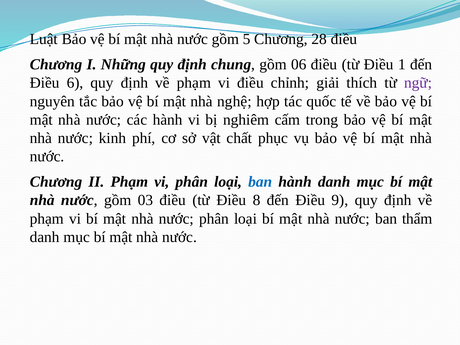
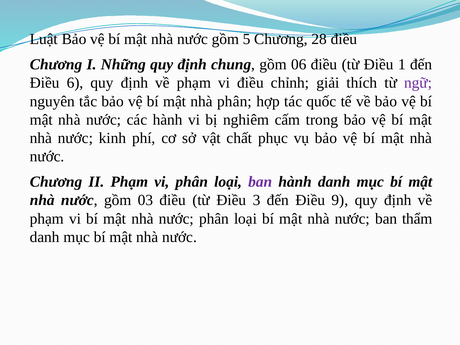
nhà nghệ: nghệ -> phân
ban at (260, 182) colour: blue -> purple
8: 8 -> 3
